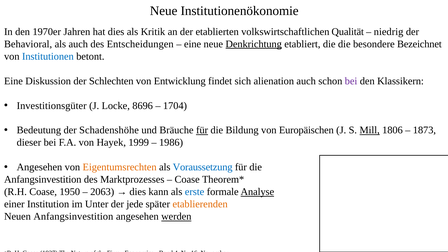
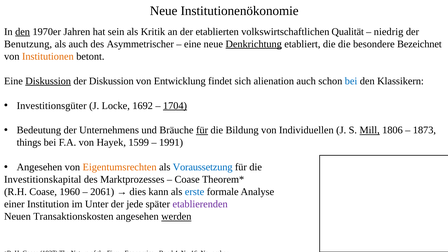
den at (23, 32) underline: none -> present
hat dies: dies -> sein
Behavioral: Behavioral -> Benutzung
Entscheidungen: Entscheidungen -> Asymmetrischer
Institutionen colour: blue -> orange
Diskussion at (48, 81) underline: none -> present
der Schlechten: Schlechten -> Diskussion
bei at (351, 81) colour: purple -> blue
8696: 8696 -> 1692
1704 underline: none -> present
Schadenshöhe: Schadenshöhe -> Unternehmens
Europäischen: Europäischen -> Individuellen
dieser: dieser -> things
1999: 1999 -> 1599
1986: 1986 -> 1991
Anfangsinvestition at (43, 180): Anfangsinvestition -> Investitionskapital
1950: 1950 -> 1960
2063: 2063 -> 2061
Analyse underline: present -> none
etablierenden colour: orange -> purple
Neuen Anfangsinvestition: Anfangsinvestition -> Transaktionskosten
